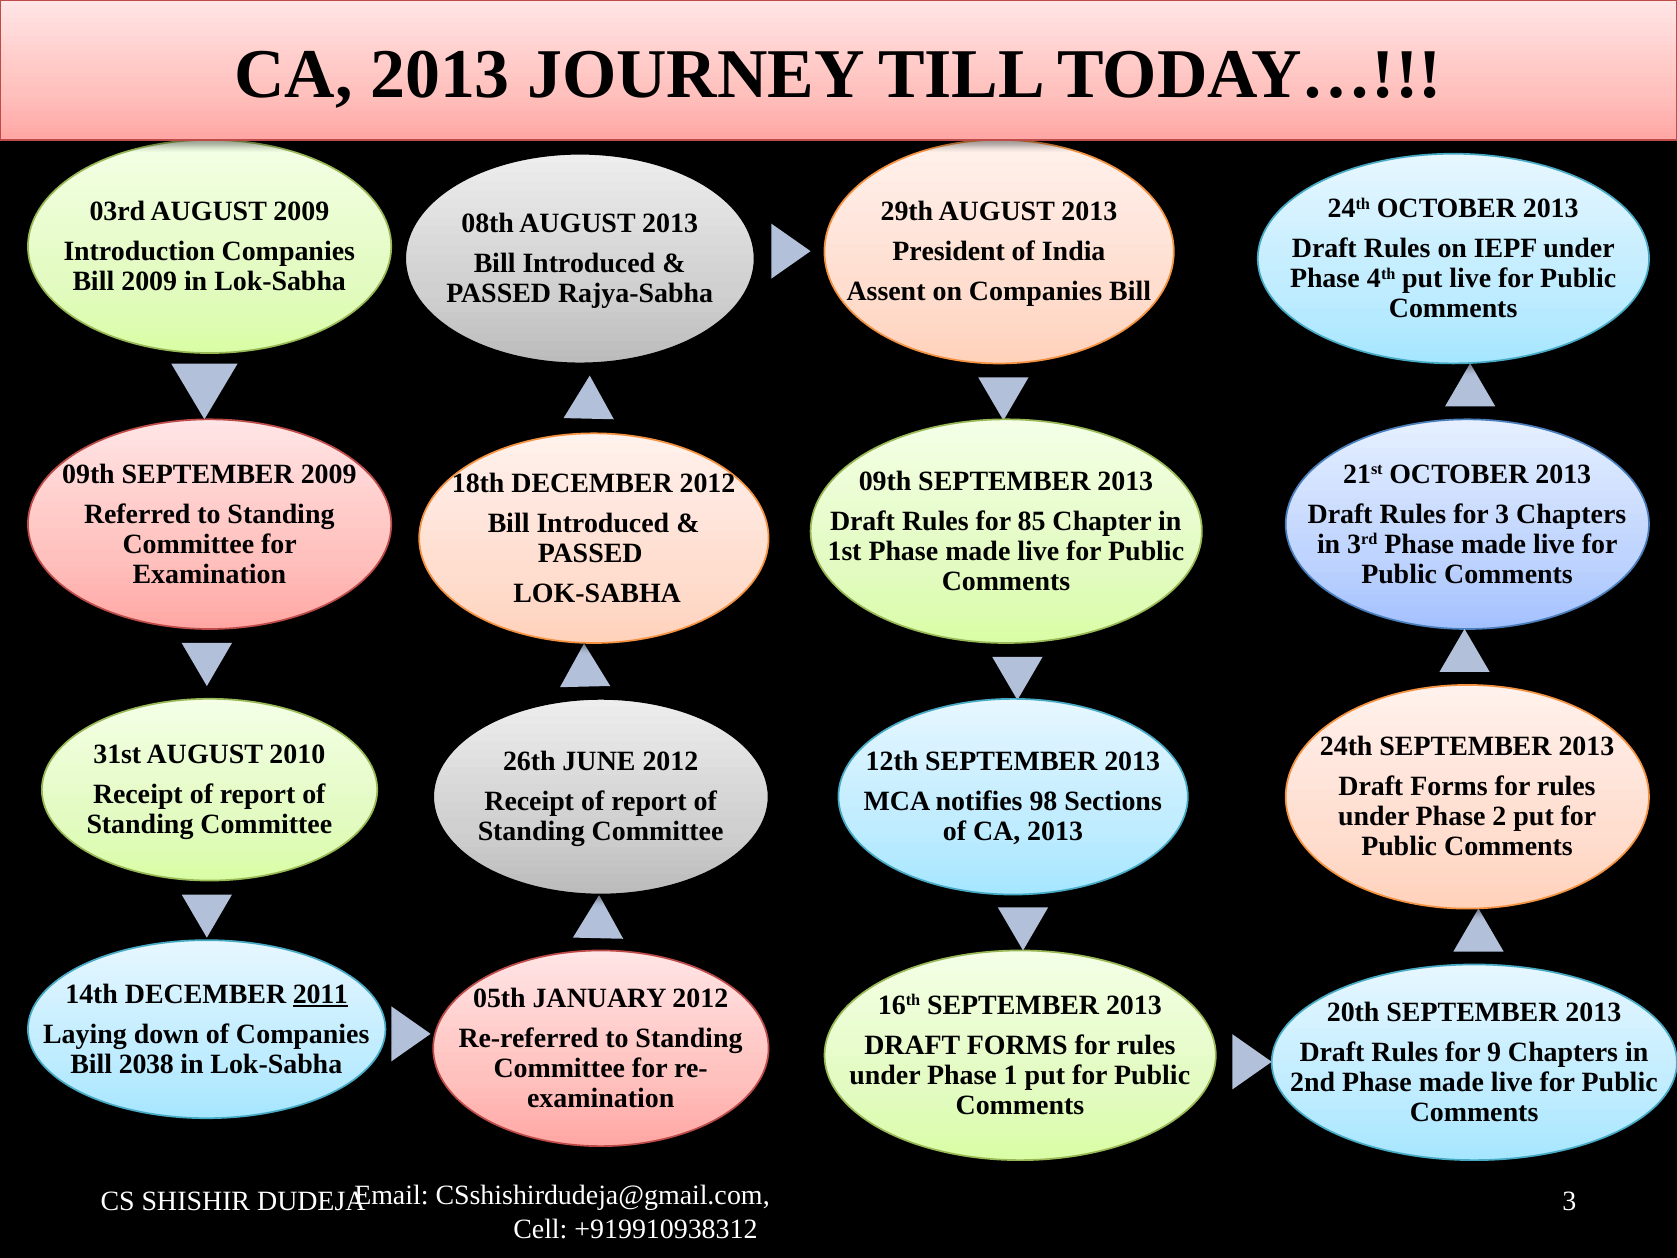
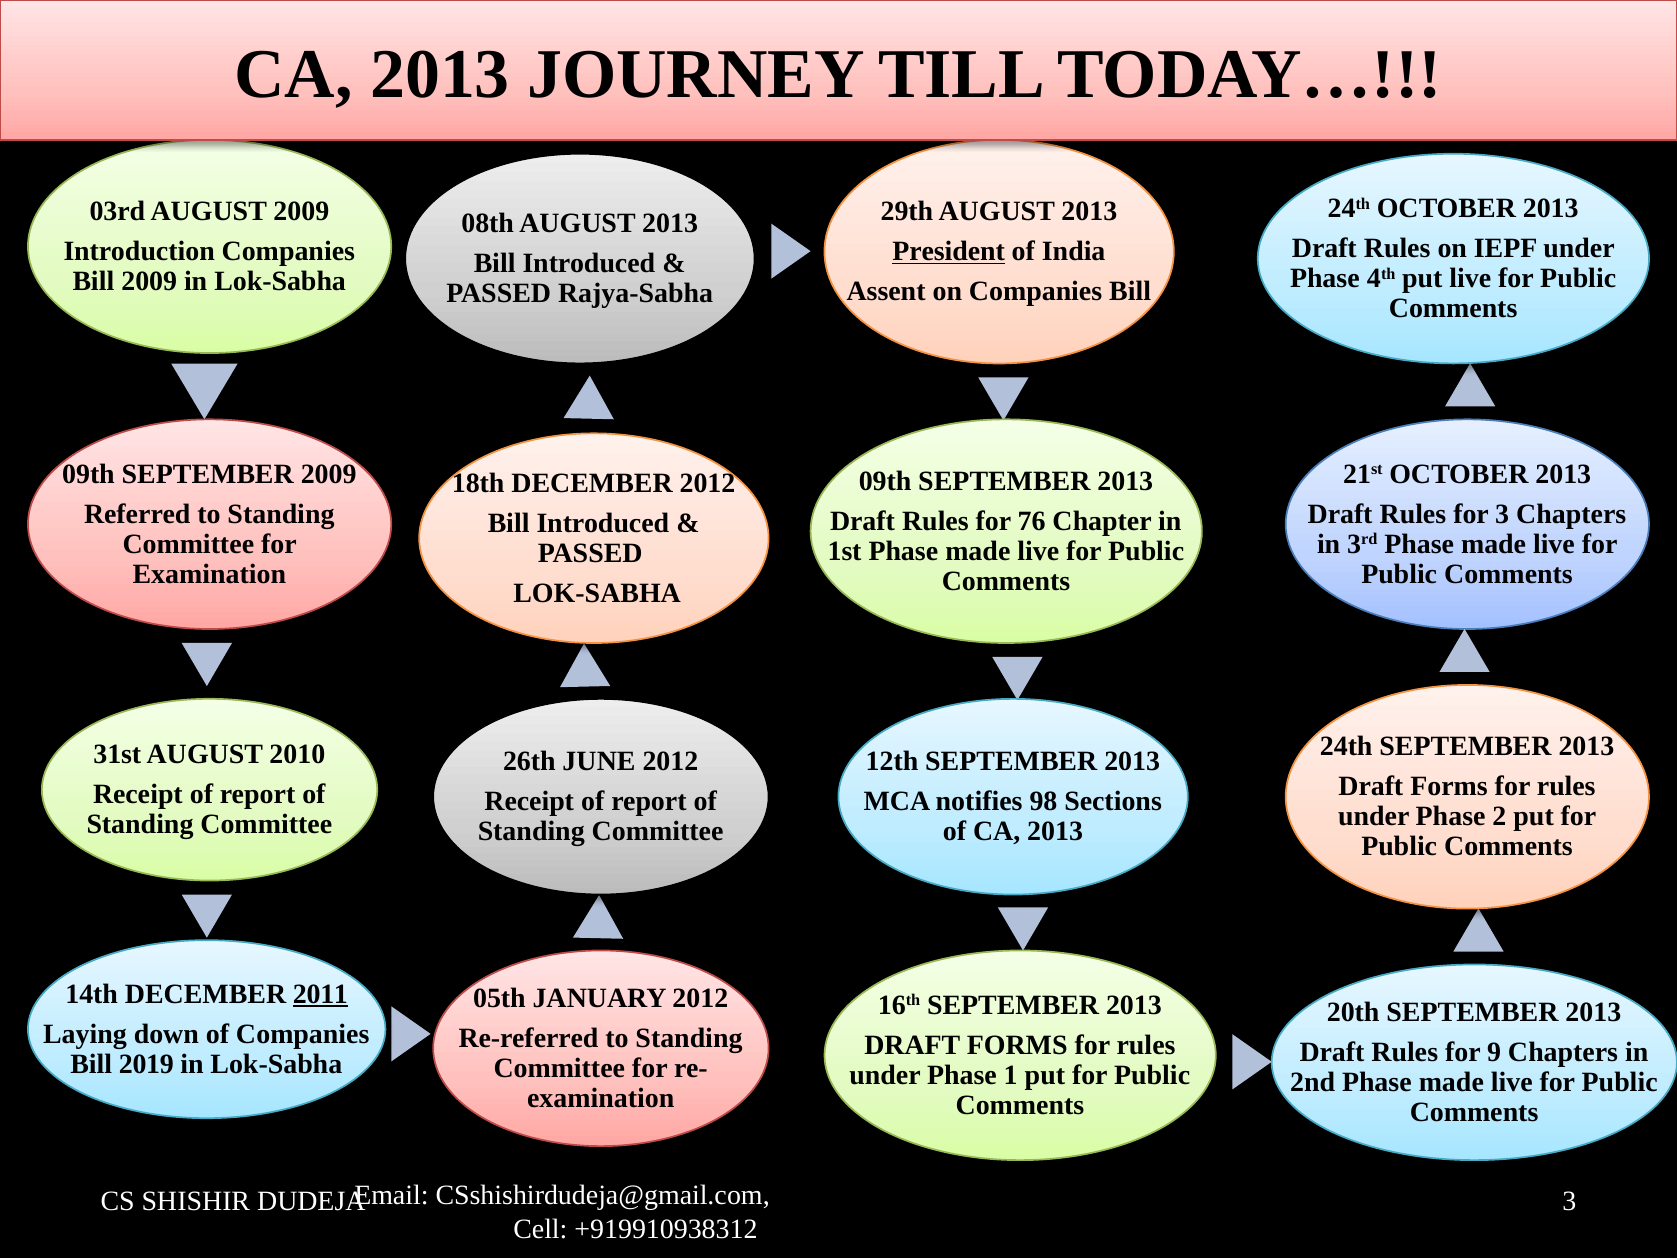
President underline: none -> present
85: 85 -> 76
2038: 2038 -> 2019
